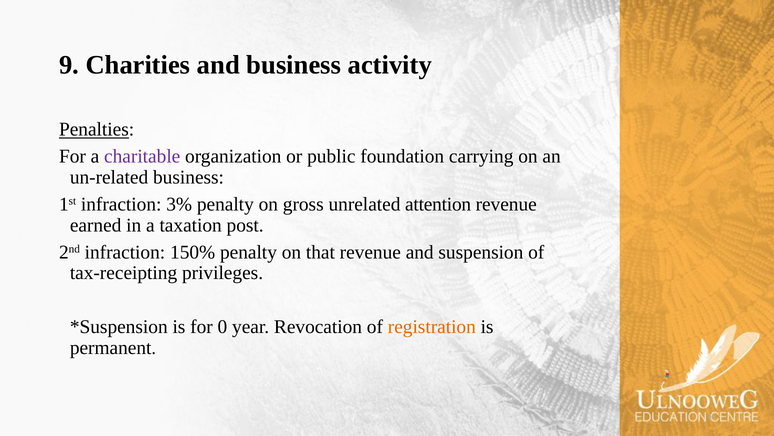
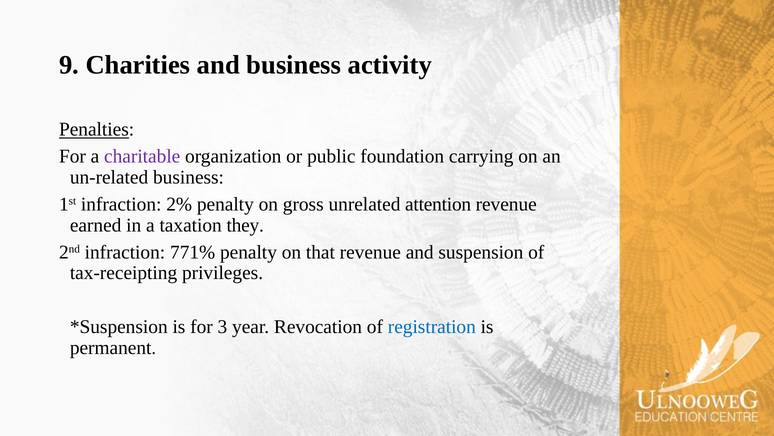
3%: 3% -> 2%
post: post -> they
150%: 150% -> 771%
0: 0 -> 3
registration colour: orange -> blue
